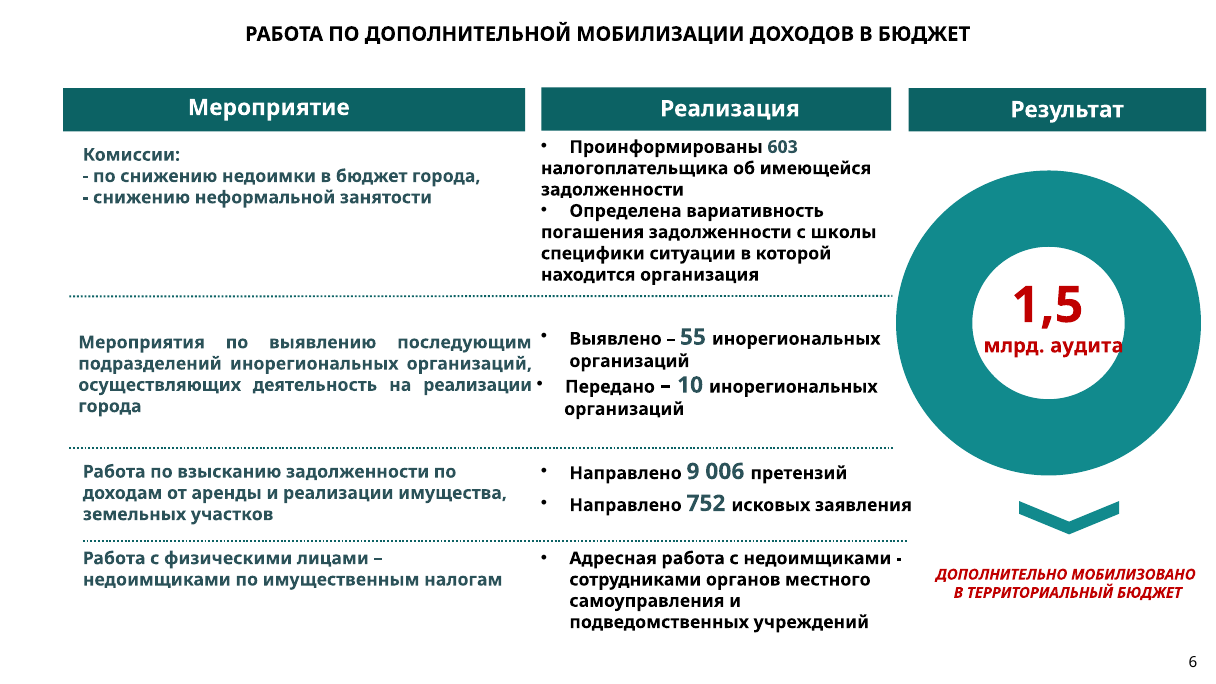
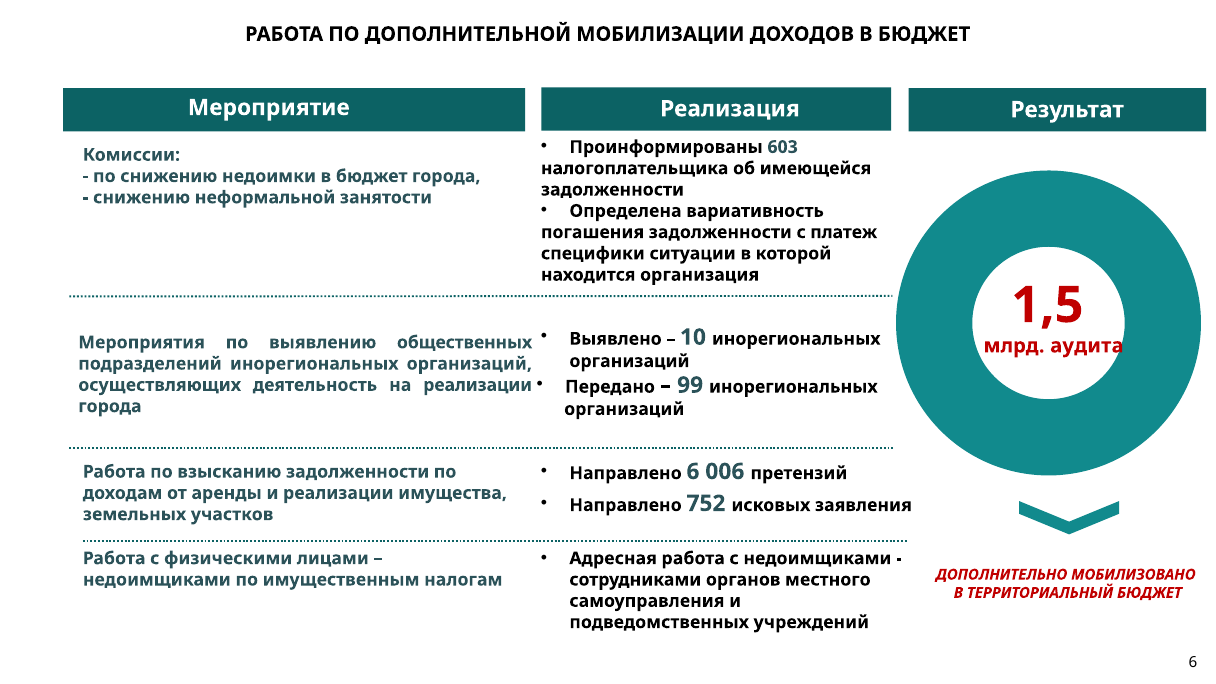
школы: школы -> платеж
55: 55 -> 10
последующим: последующим -> общественных
10: 10 -> 99
Направлено 9: 9 -> 6
